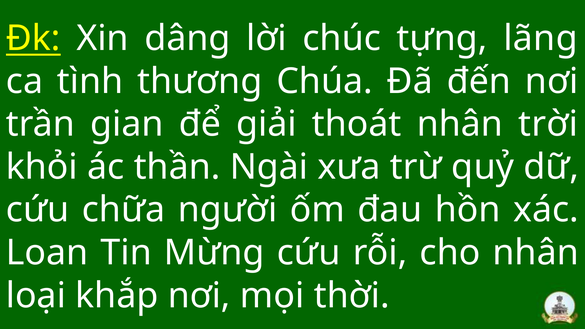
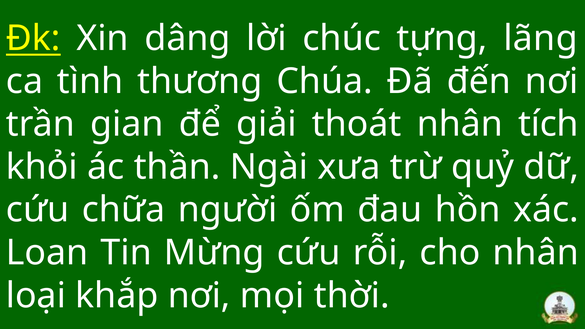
trời: trời -> tích
